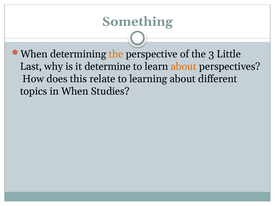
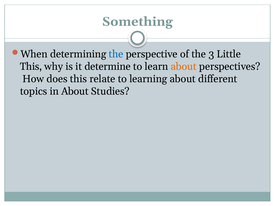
the at (116, 54) colour: orange -> blue
Last at (31, 67): Last -> This
in When: When -> About
